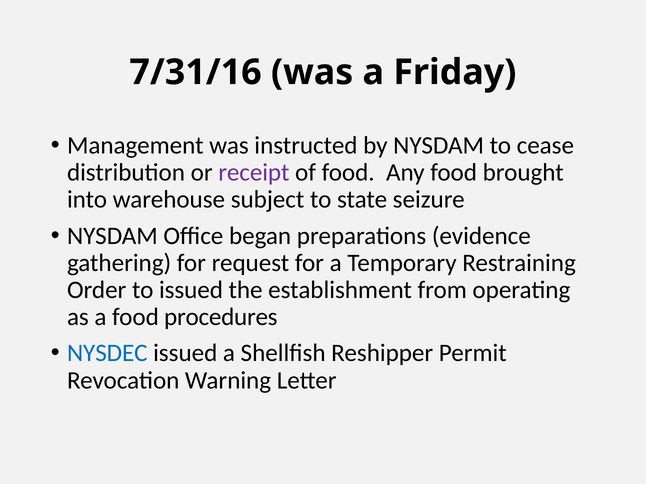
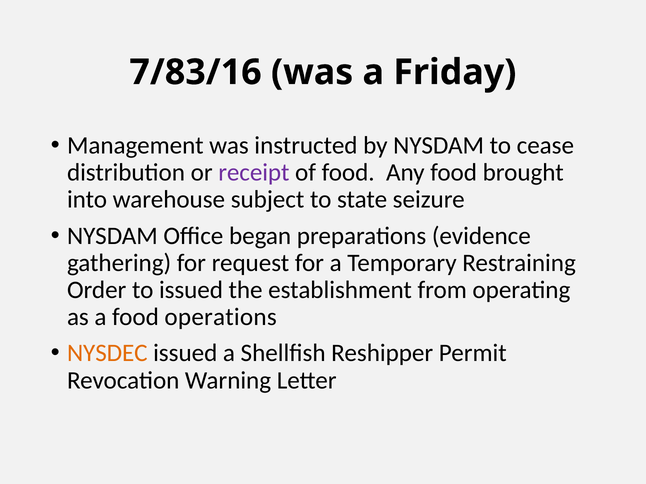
7/31/16: 7/31/16 -> 7/83/16
procedures: procedures -> operations
NYSDEC colour: blue -> orange
